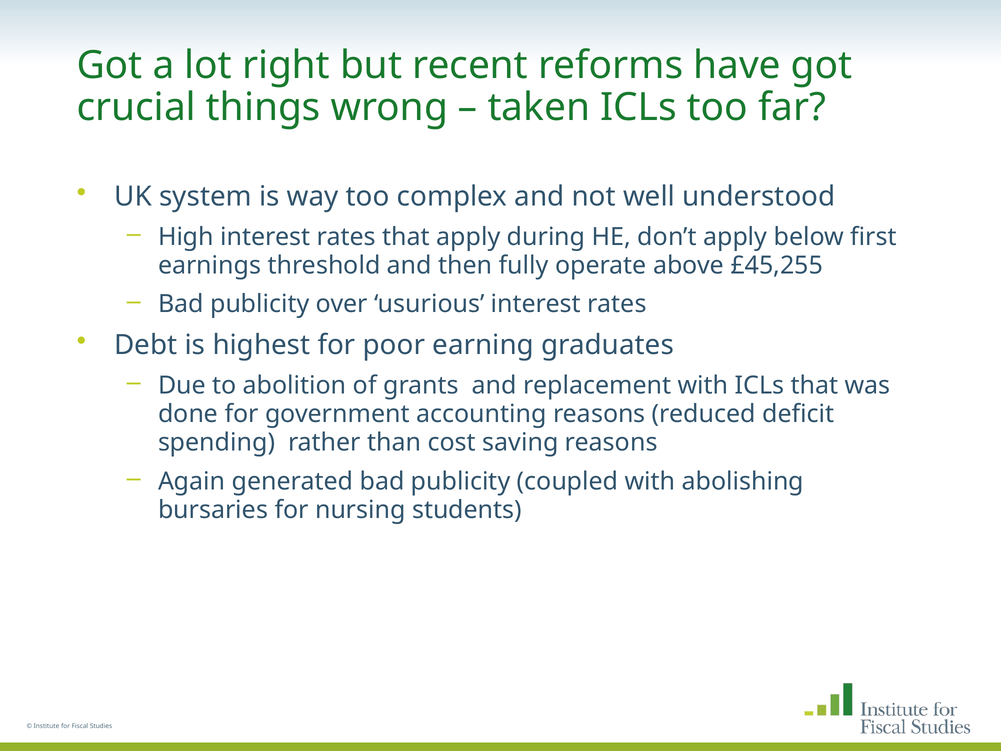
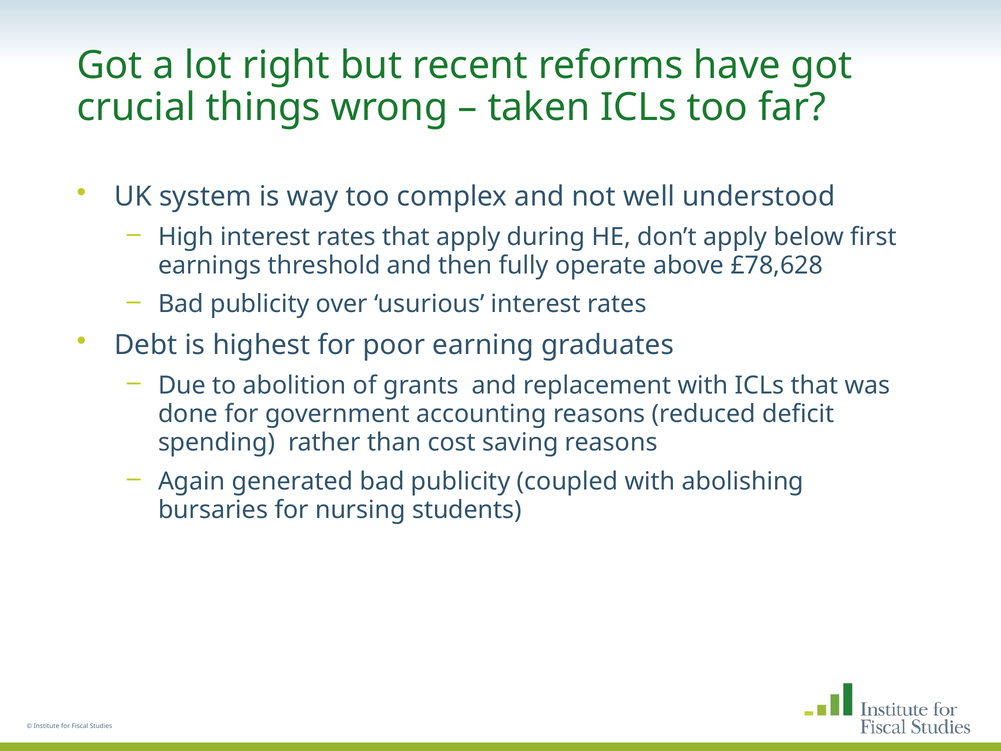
£45,255: £45,255 -> £78,628
